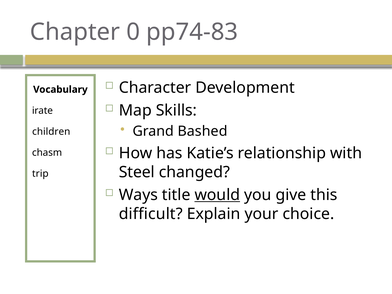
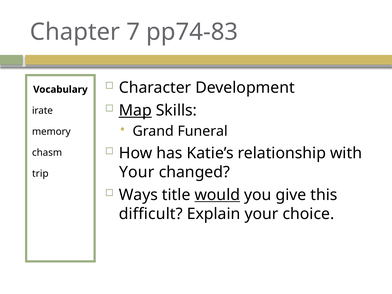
0: 0 -> 7
Map underline: none -> present
Bashed: Bashed -> Funeral
children: children -> memory
Steel at (137, 172): Steel -> Your
